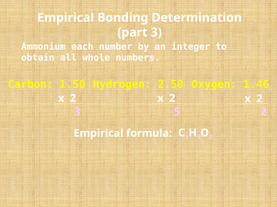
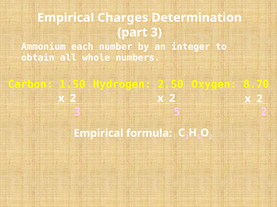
Bonding: Bonding -> Charges
1.46: 1.46 -> 8.70
